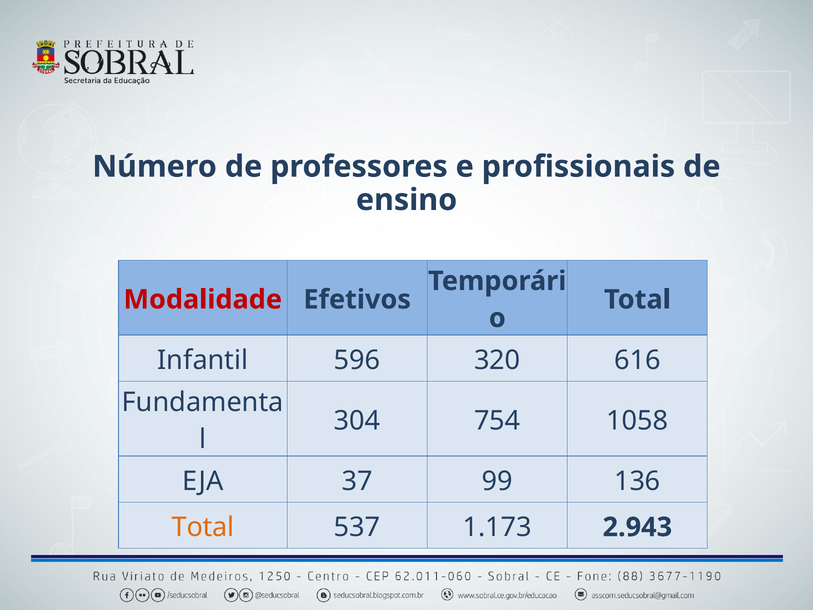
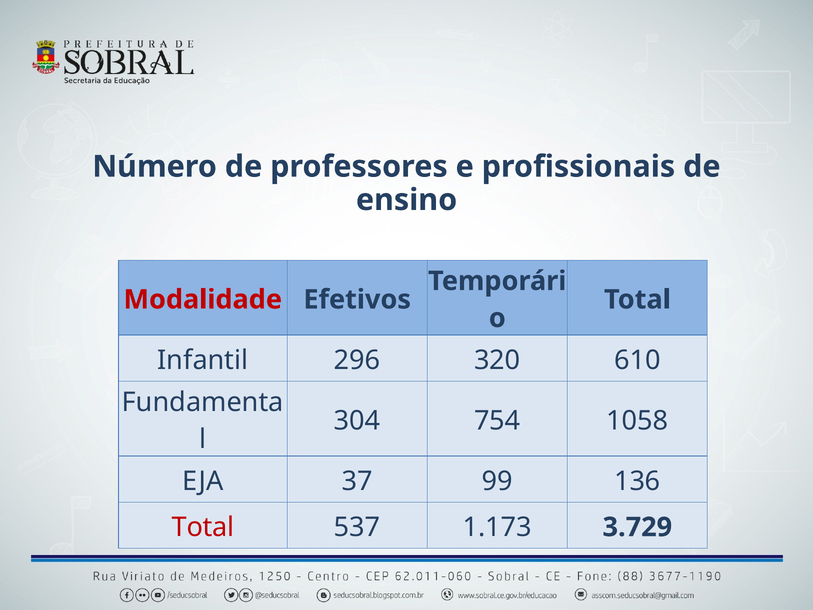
596: 596 -> 296
616: 616 -> 610
Total at (203, 527) colour: orange -> red
2.943: 2.943 -> 3.729
